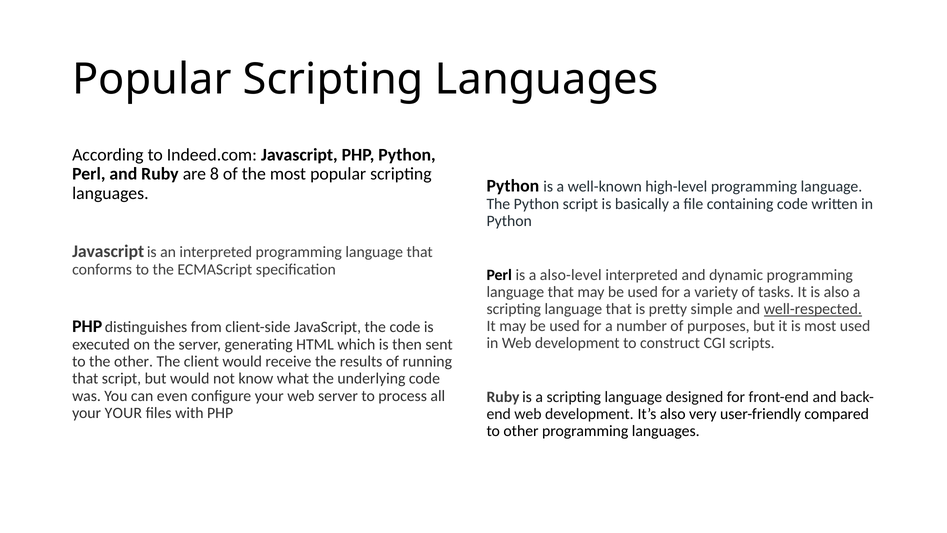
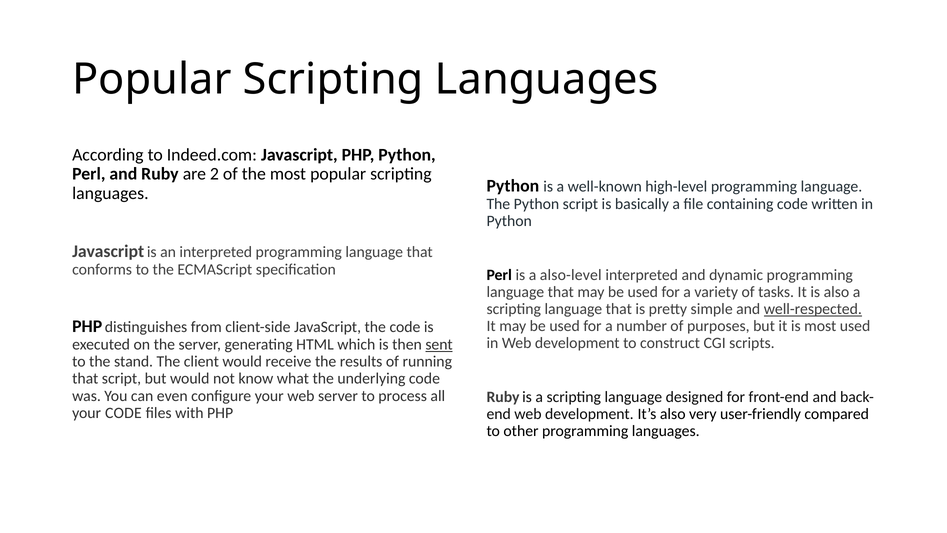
8: 8 -> 2
sent underline: none -> present
the other: other -> stand
your YOUR: YOUR -> CODE
